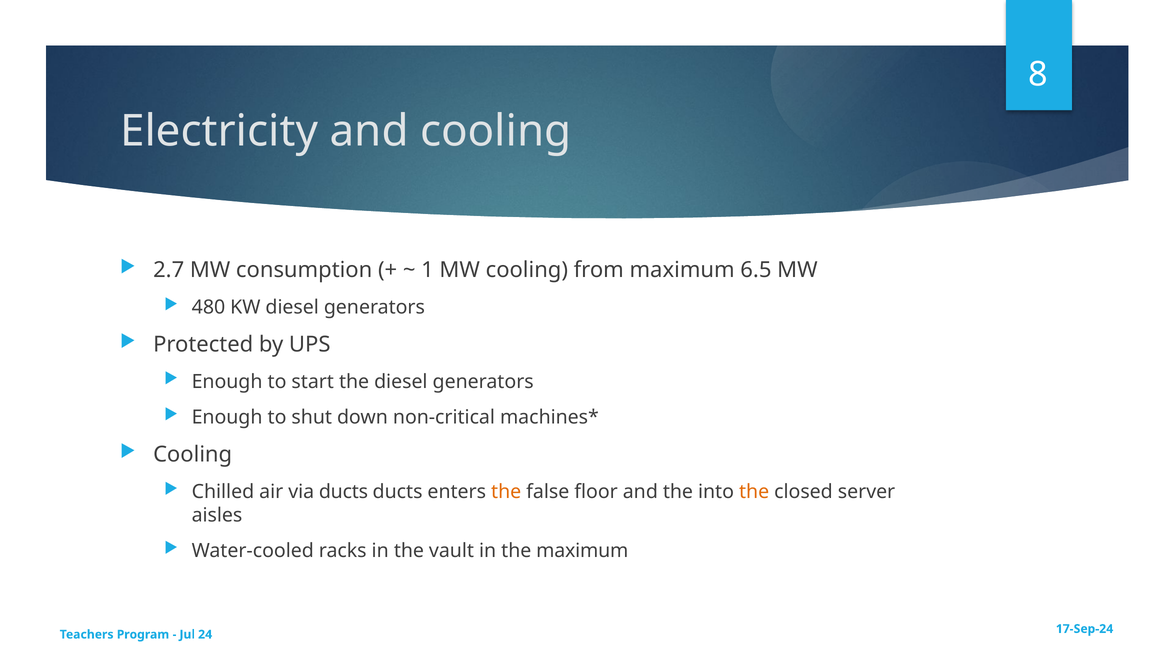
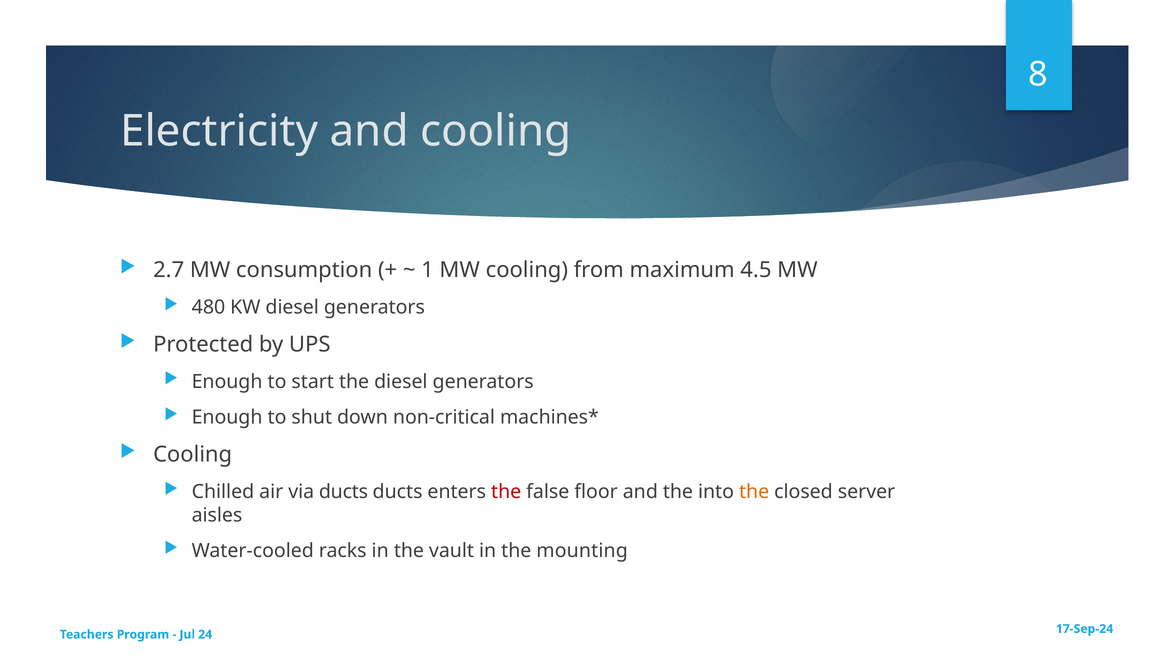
6.5: 6.5 -> 4.5
the at (506, 492) colour: orange -> red
the maximum: maximum -> mounting
